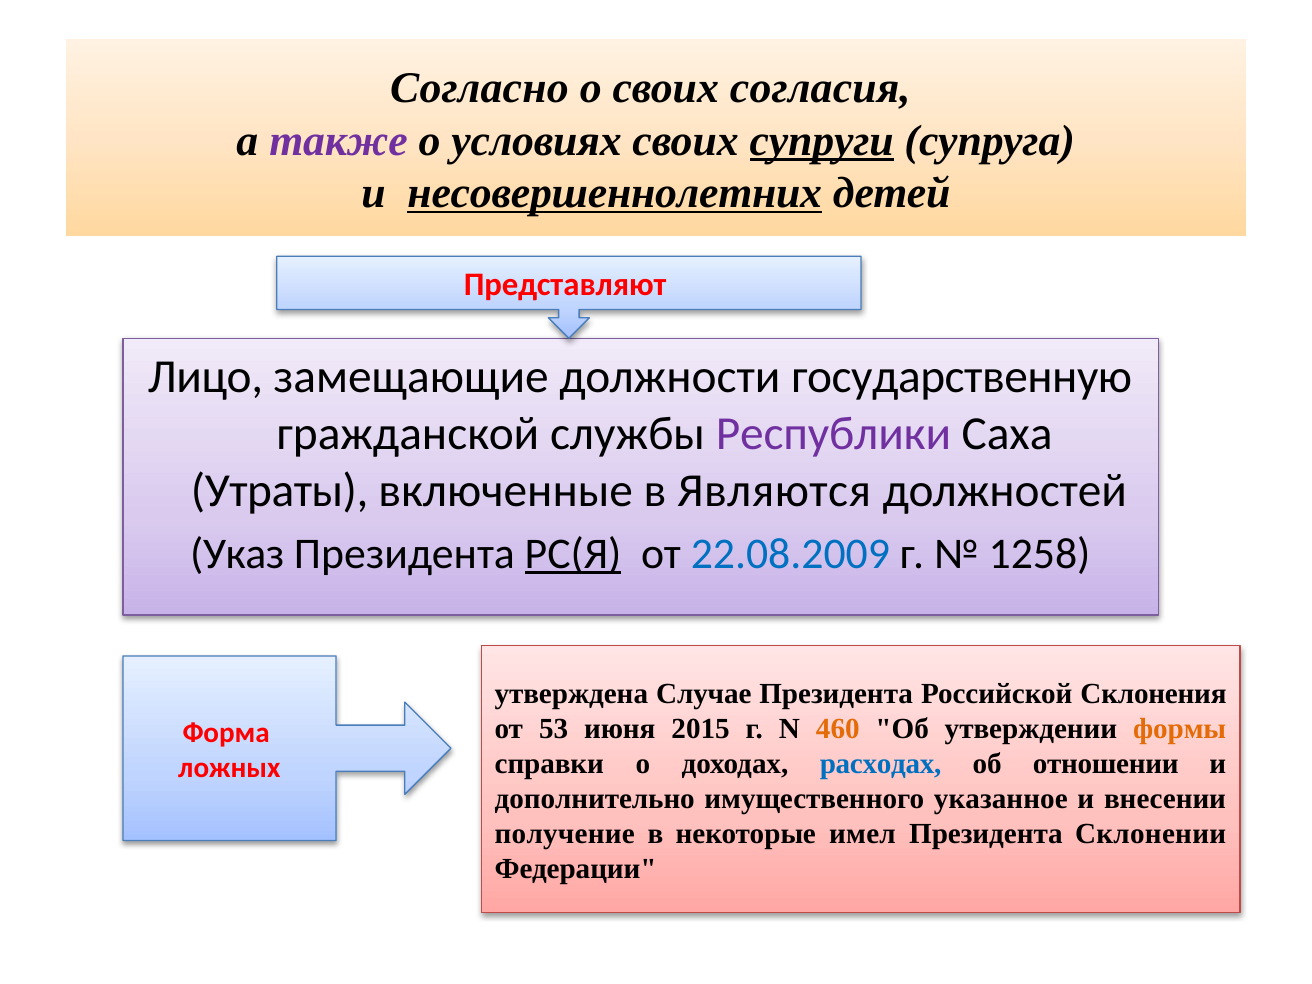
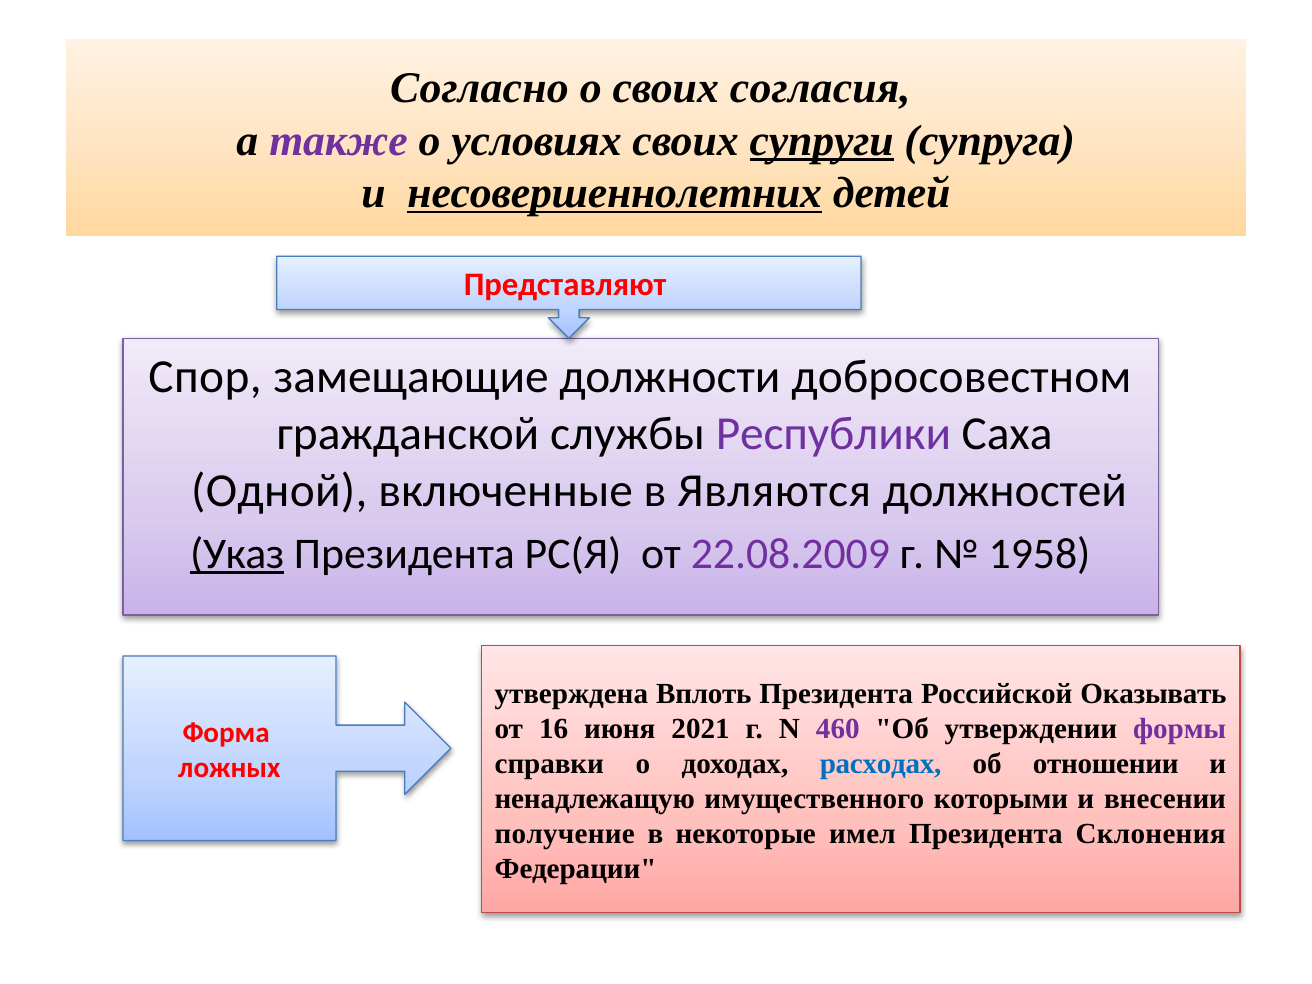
Лицо: Лицо -> Спор
государственную: государственную -> добросовестном
Утраты: Утраты -> Одной
Указ underline: none -> present
РС(Я underline: present -> none
22.08.2009 colour: blue -> purple
1258: 1258 -> 1958
Случае: Случае -> Вплоть
Склонения: Склонения -> Оказывать
53: 53 -> 16
2015: 2015 -> 2021
460 colour: orange -> purple
формы colour: orange -> purple
дополнительно: дополнительно -> ненадлежащую
указанное: указанное -> которыми
Склонении: Склонении -> Склонения
